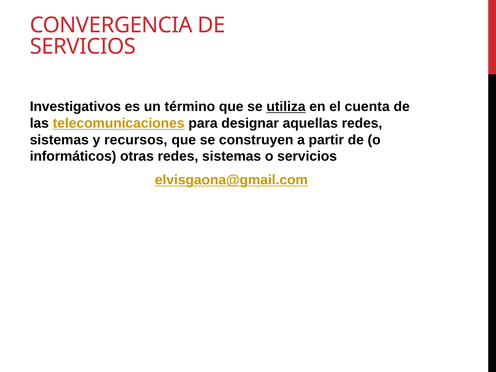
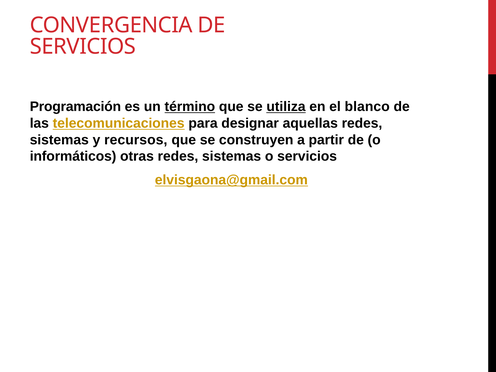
Investigativos: Investigativos -> Programación
término underline: none -> present
cuenta: cuenta -> blanco
